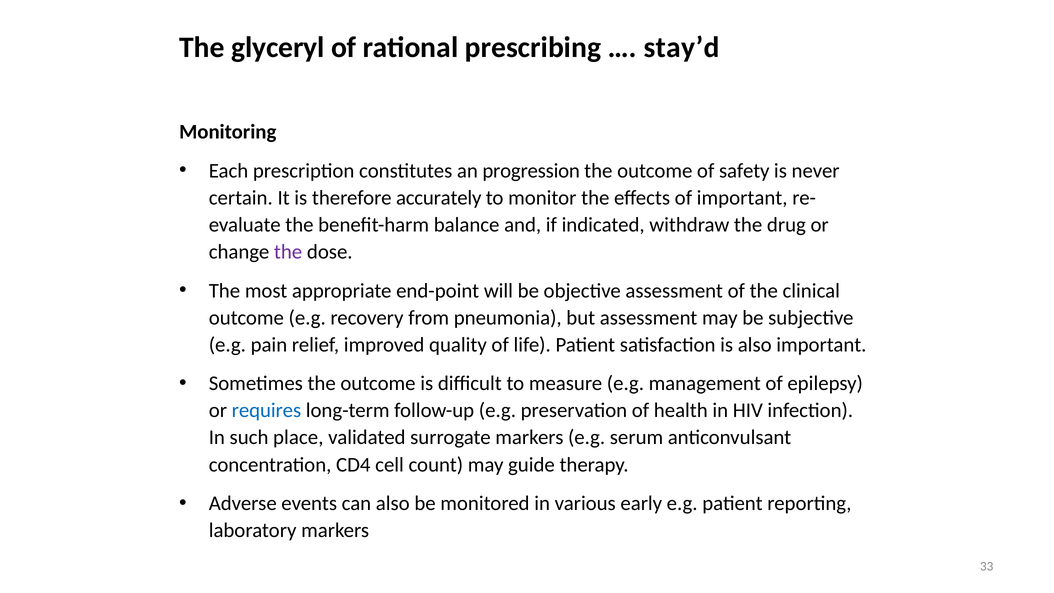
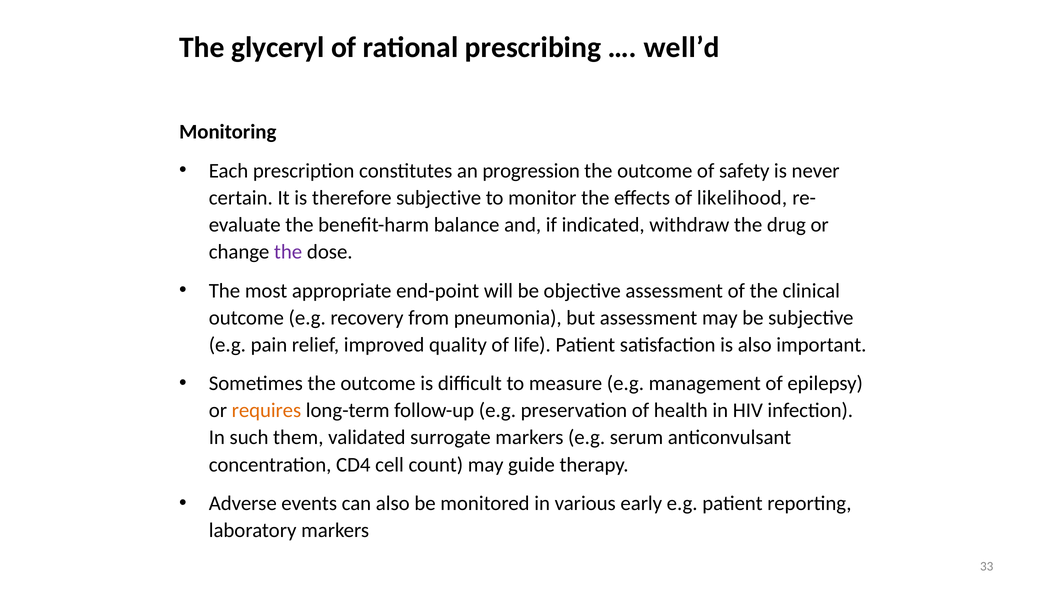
stay’d: stay’d -> well’d
therefore accurately: accurately -> subjective
of important: important -> likelihood
requires colour: blue -> orange
place: place -> them
